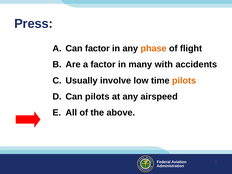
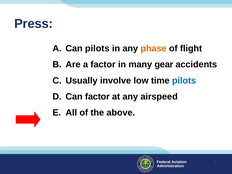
Can factor: factor -> pilots
with: with -> gear
pilots at (184, 81) colour: orange -> blue
Can pilots: pilots -> factor
